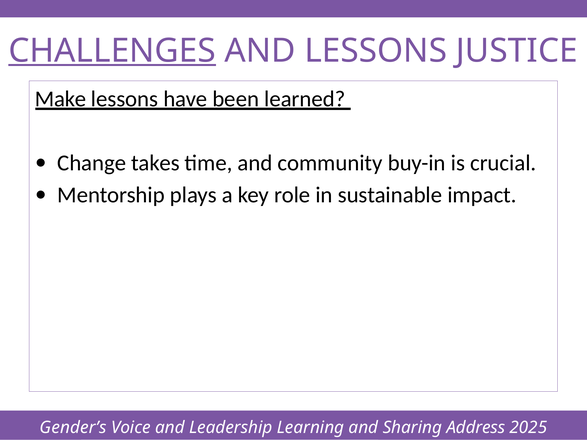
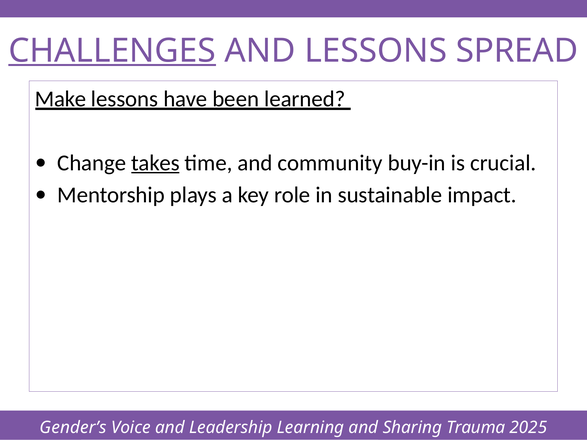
JUSTICE: JUSTICE -> SPREAD
takes underline: none -> present
Address: Address -> Trauma
